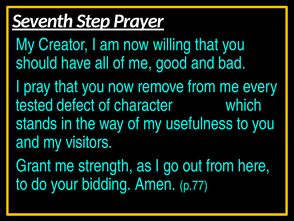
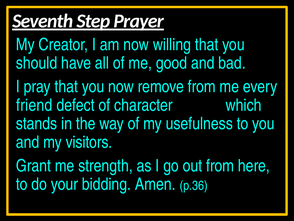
tested: tested -> friend
p.77: p.77 -> p.36
